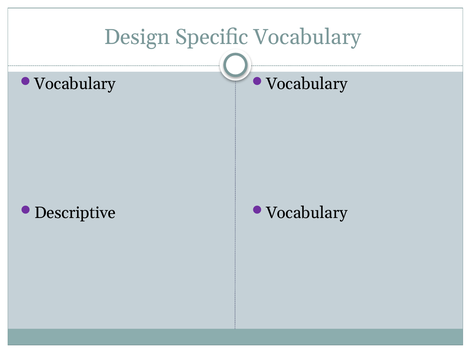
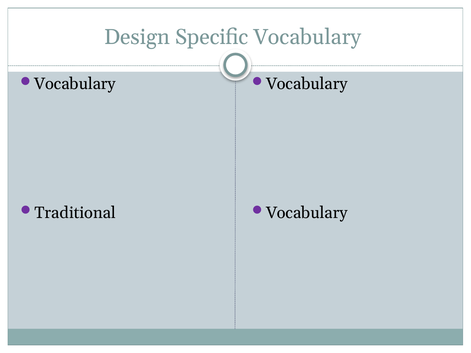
Descriptive: Descriptive -> Traditional
